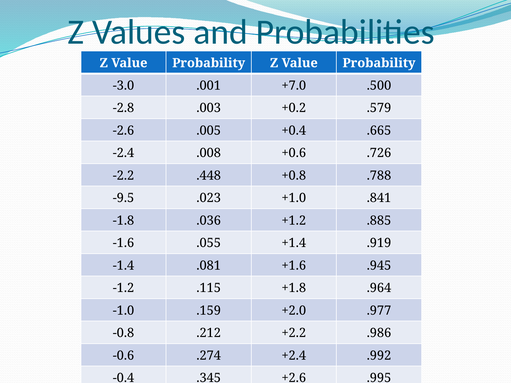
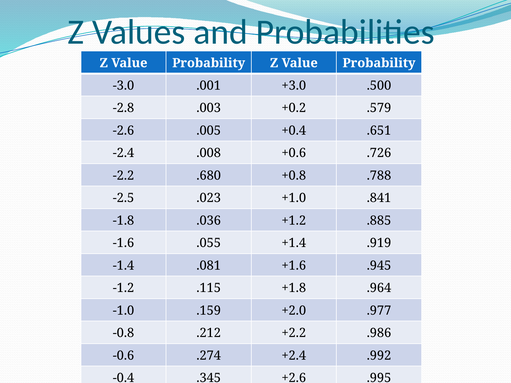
+7.0: +7.0 -> +3.0
.665: .665 -> .651
.448: .448 -> .680
-9.5: -9.5 -> -2.5
